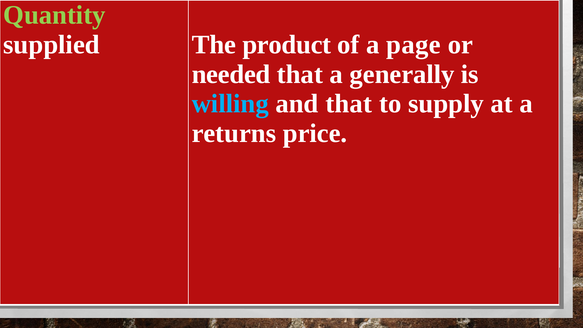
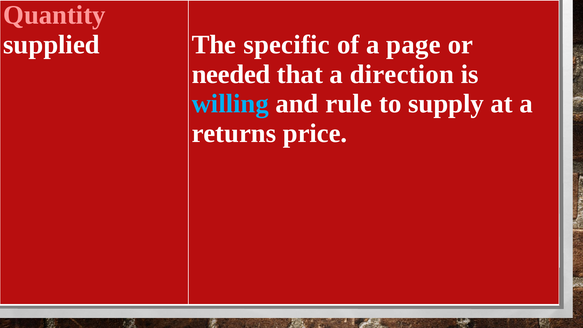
Quantity colour: light green -> pink
product: product -> specific
generally: generally -> direction
and that: that -> rule
